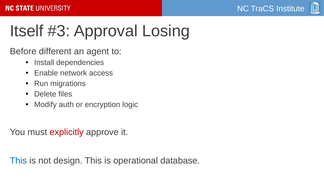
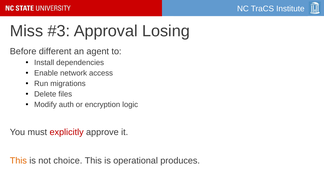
Itself: Itself -> Miss
This at (18, 161) colour: blue -> orange
design: design -> choice
database: database -> produces
